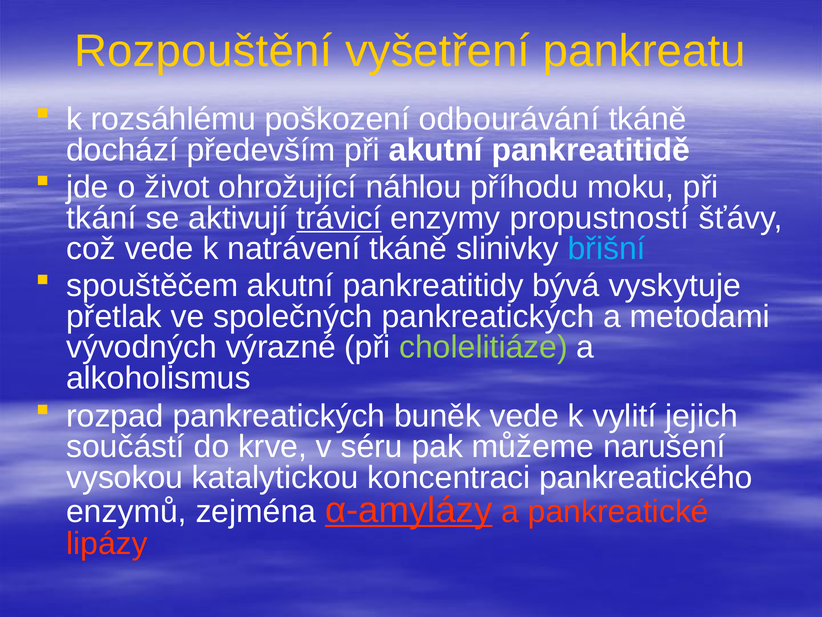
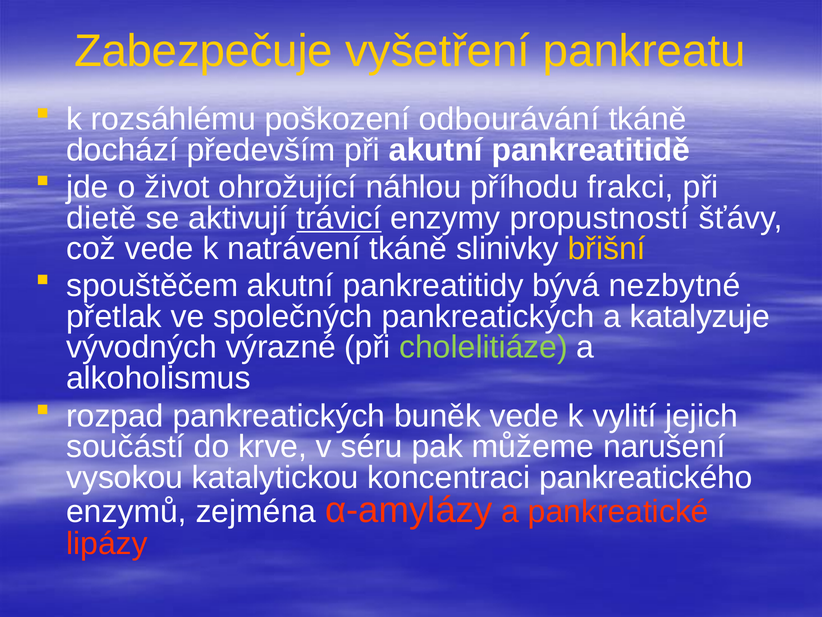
Rozpouštění: Rozpouštění -> Zabezpečuje
moku: moku -> frakci
tkání: tkání -> dietě
břišní colour: light blue -> yellow
vyskytuje: vyskytuje -> nezbytné
metodami: metodami -> katalyzuje
α-amylázy underline: present -> none
